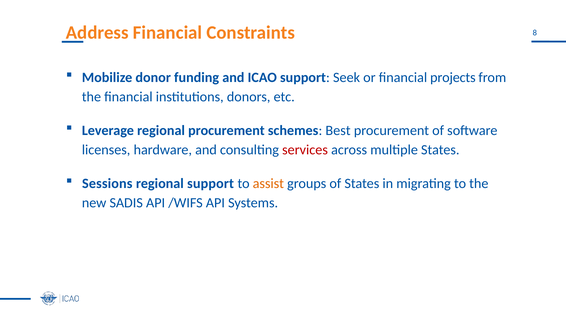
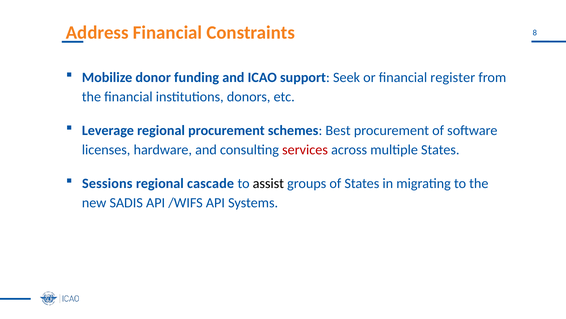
projects: projects -> register
regional support: support -> cascade
assist colour: orange -> black
